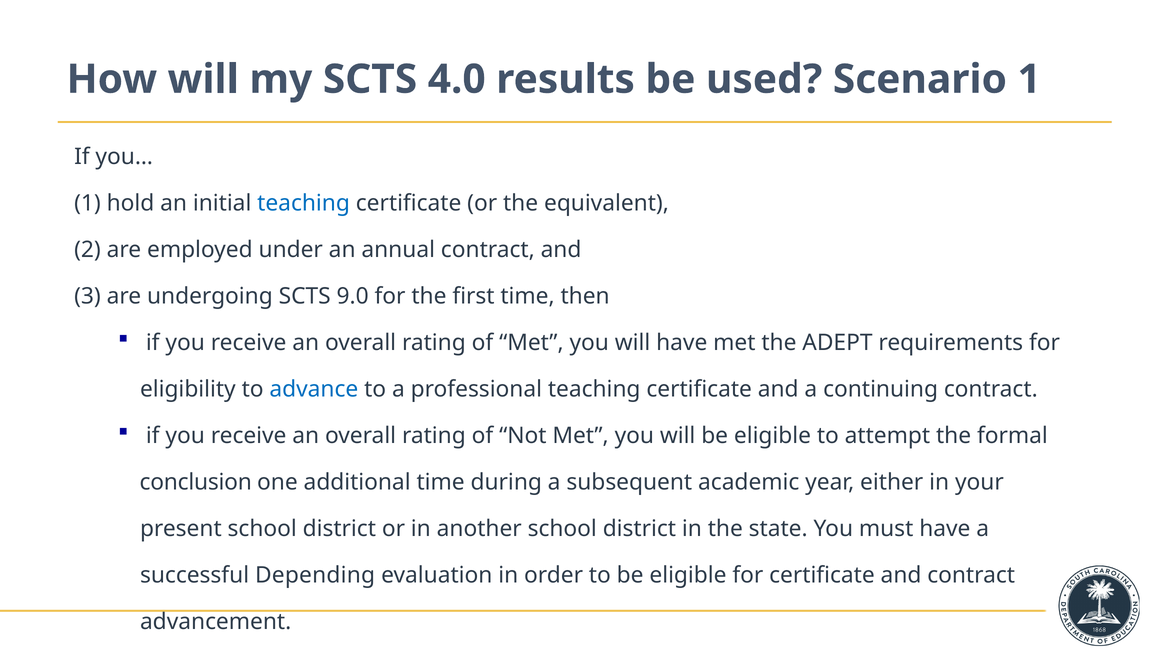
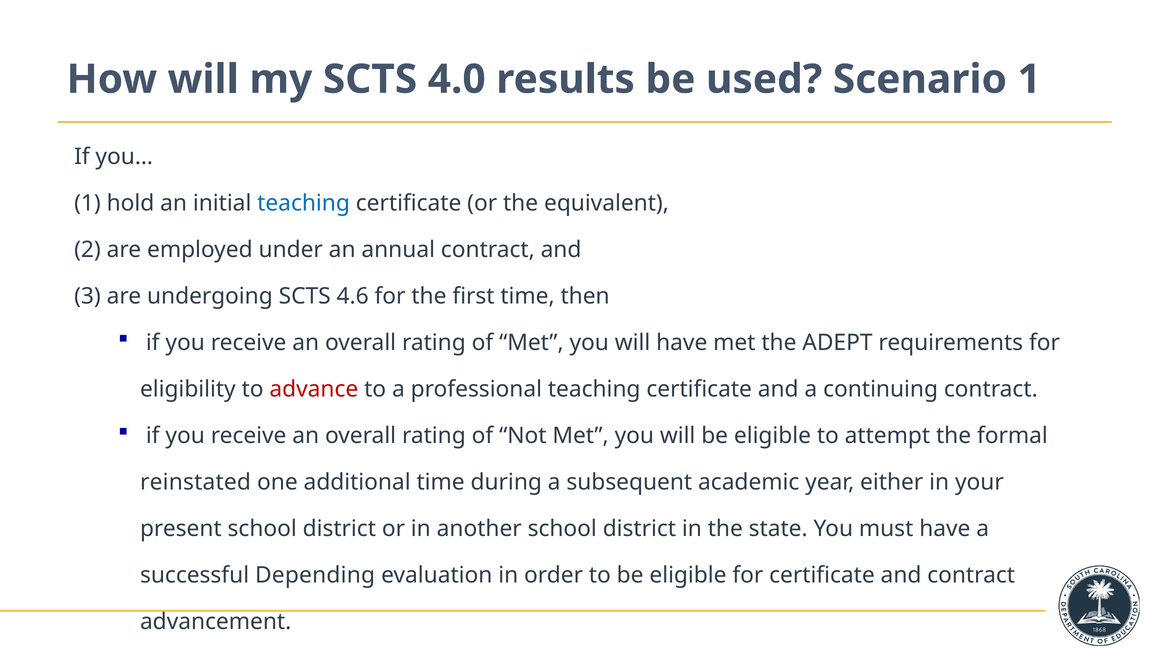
9.0: 9.0 -> 4.6
advance colour: blue -> red
conclusion: conclusion -> reinstated
